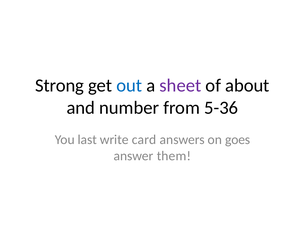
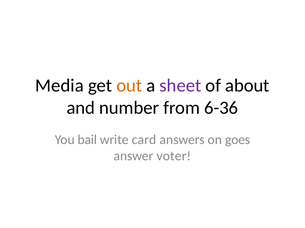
Strong: Strong -> Media
out colour: blue -> orange
5-36: 5-36 -> 6-36
last: last -> bail
them: them -> voter
